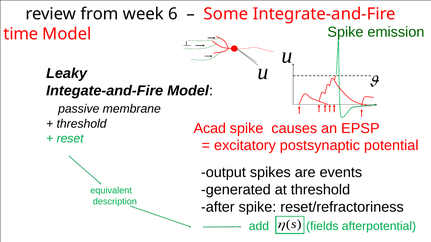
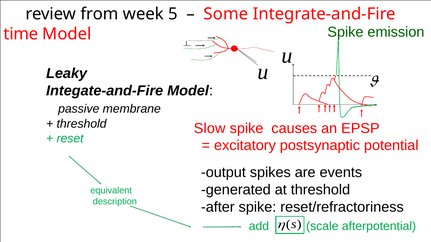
6: 6 -> 5
Acad: Acad -> Slow
fields: fields -> scale
